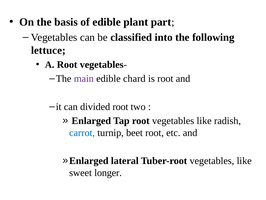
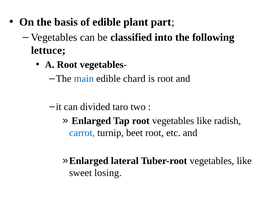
main colour: purple -> blue
divided root: root -> taro
longer: longer -> losing
